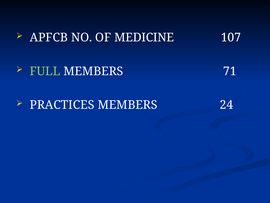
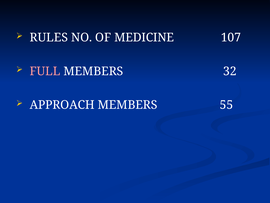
APFCB: APFCB -> RULES
FULL colour: light green -> pink
71: 71 -> 32
PRACTICES: PRACTICES -> APPROACH
24: 24 -> 55
